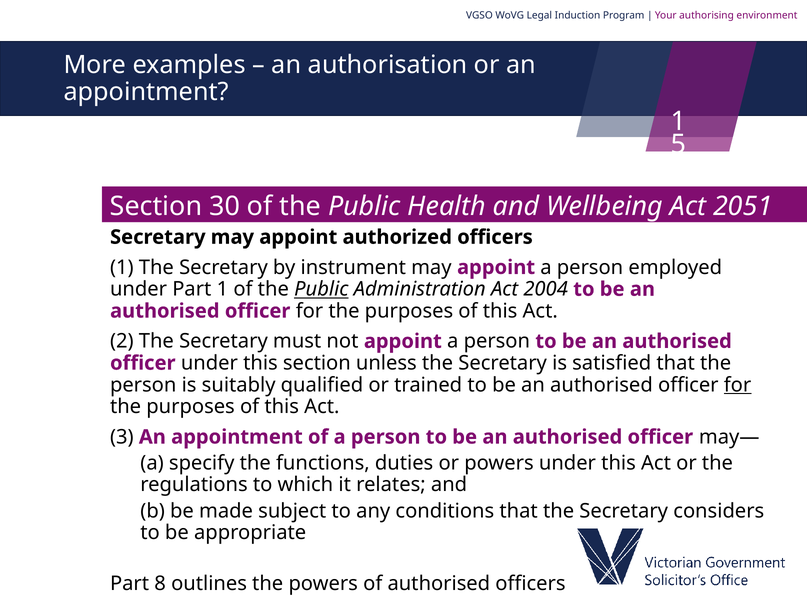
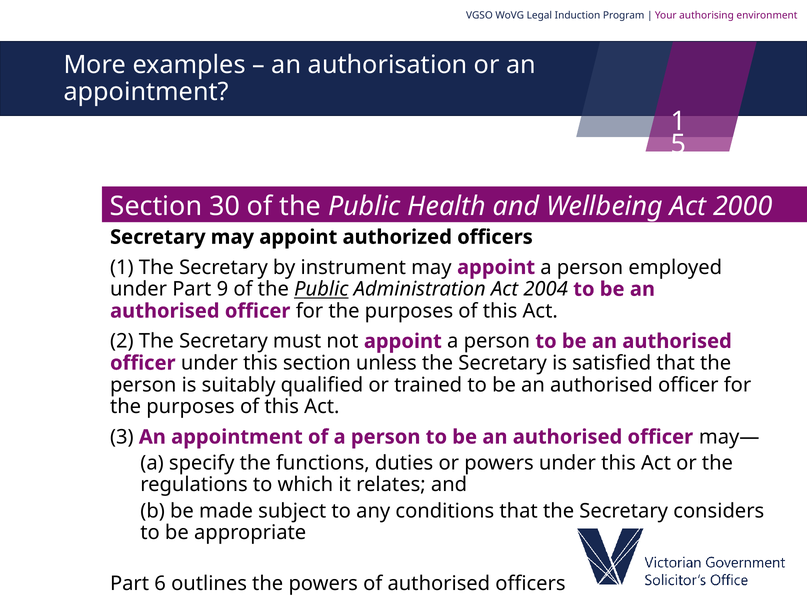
2051: 2051 -> 2000
Part 1: 1 -> 9
for at (738, 384) underline: present -> none
8: 8 -> 6
